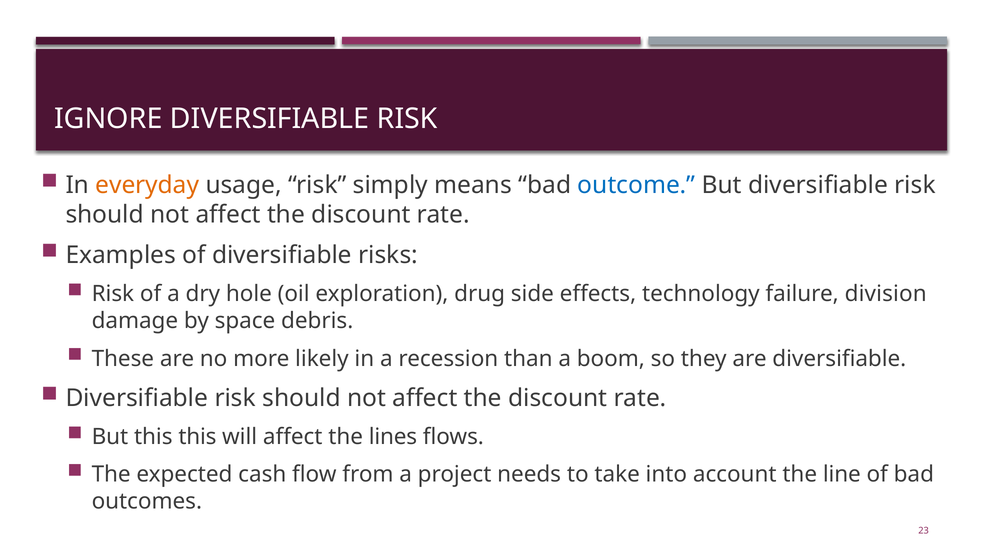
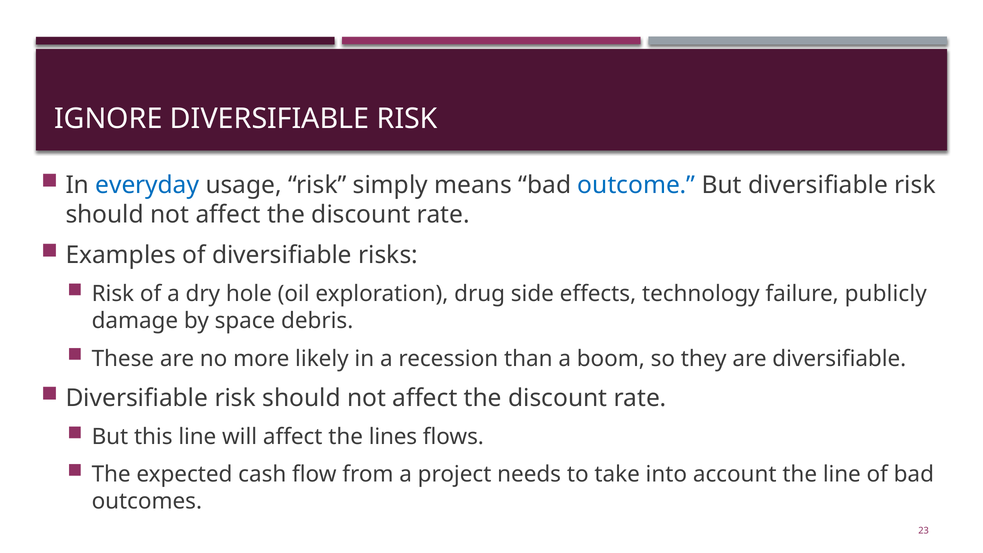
everyday colour: orange -> blue
division: division -> publicly
this this: this -> line
